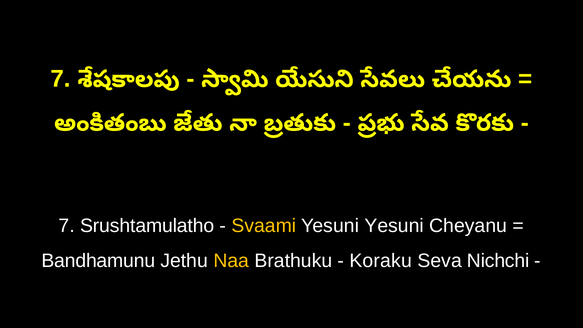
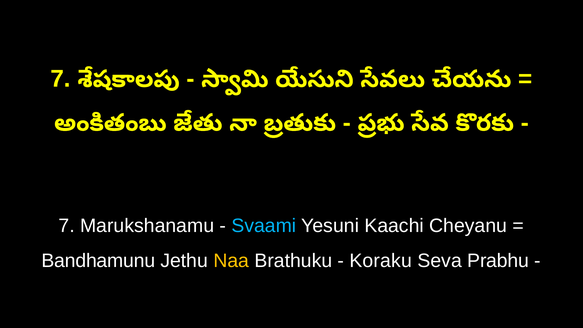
Srushtamulatho: Srushtamulatho -> Marukshanamu
Svaami colour: yellow -> light blue
Yesuni Yesuni: Yesuni -> Kaachi
Nichchi: Nichchi -> Prabhu
